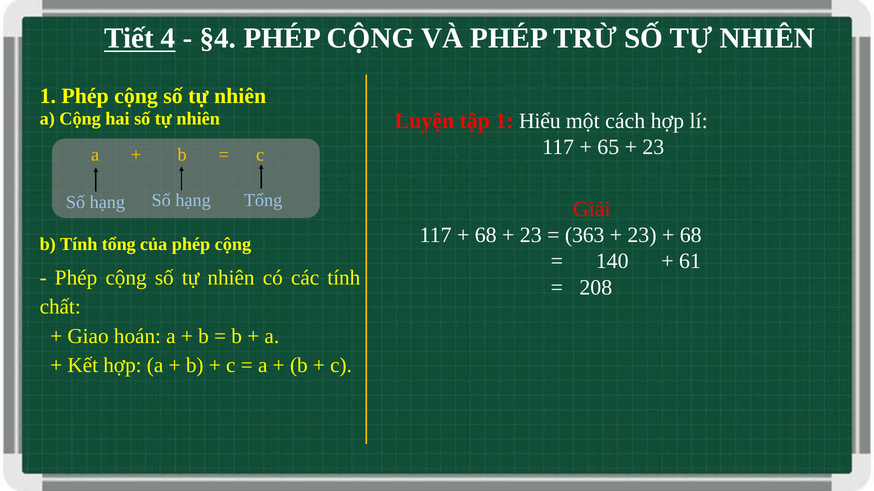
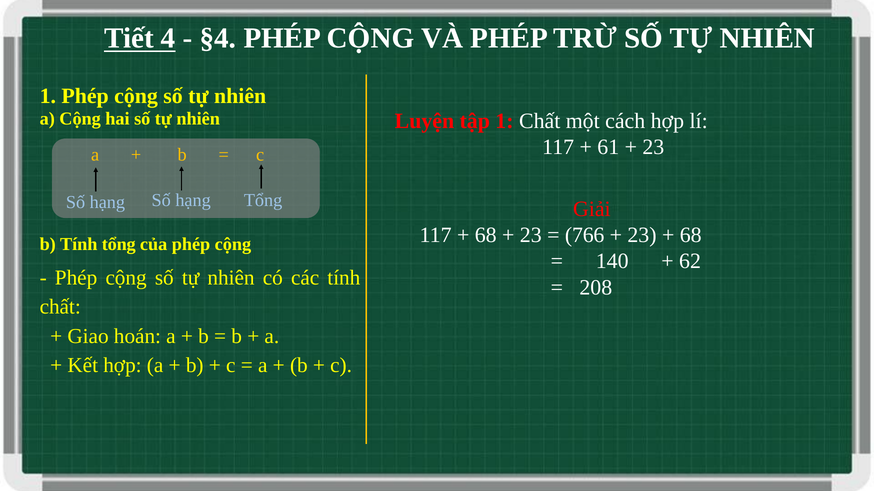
1 Hiểu: Hiểu -> Chất
65: 65 -> 61
363: 363 -> 766
61: 61 -> 62
